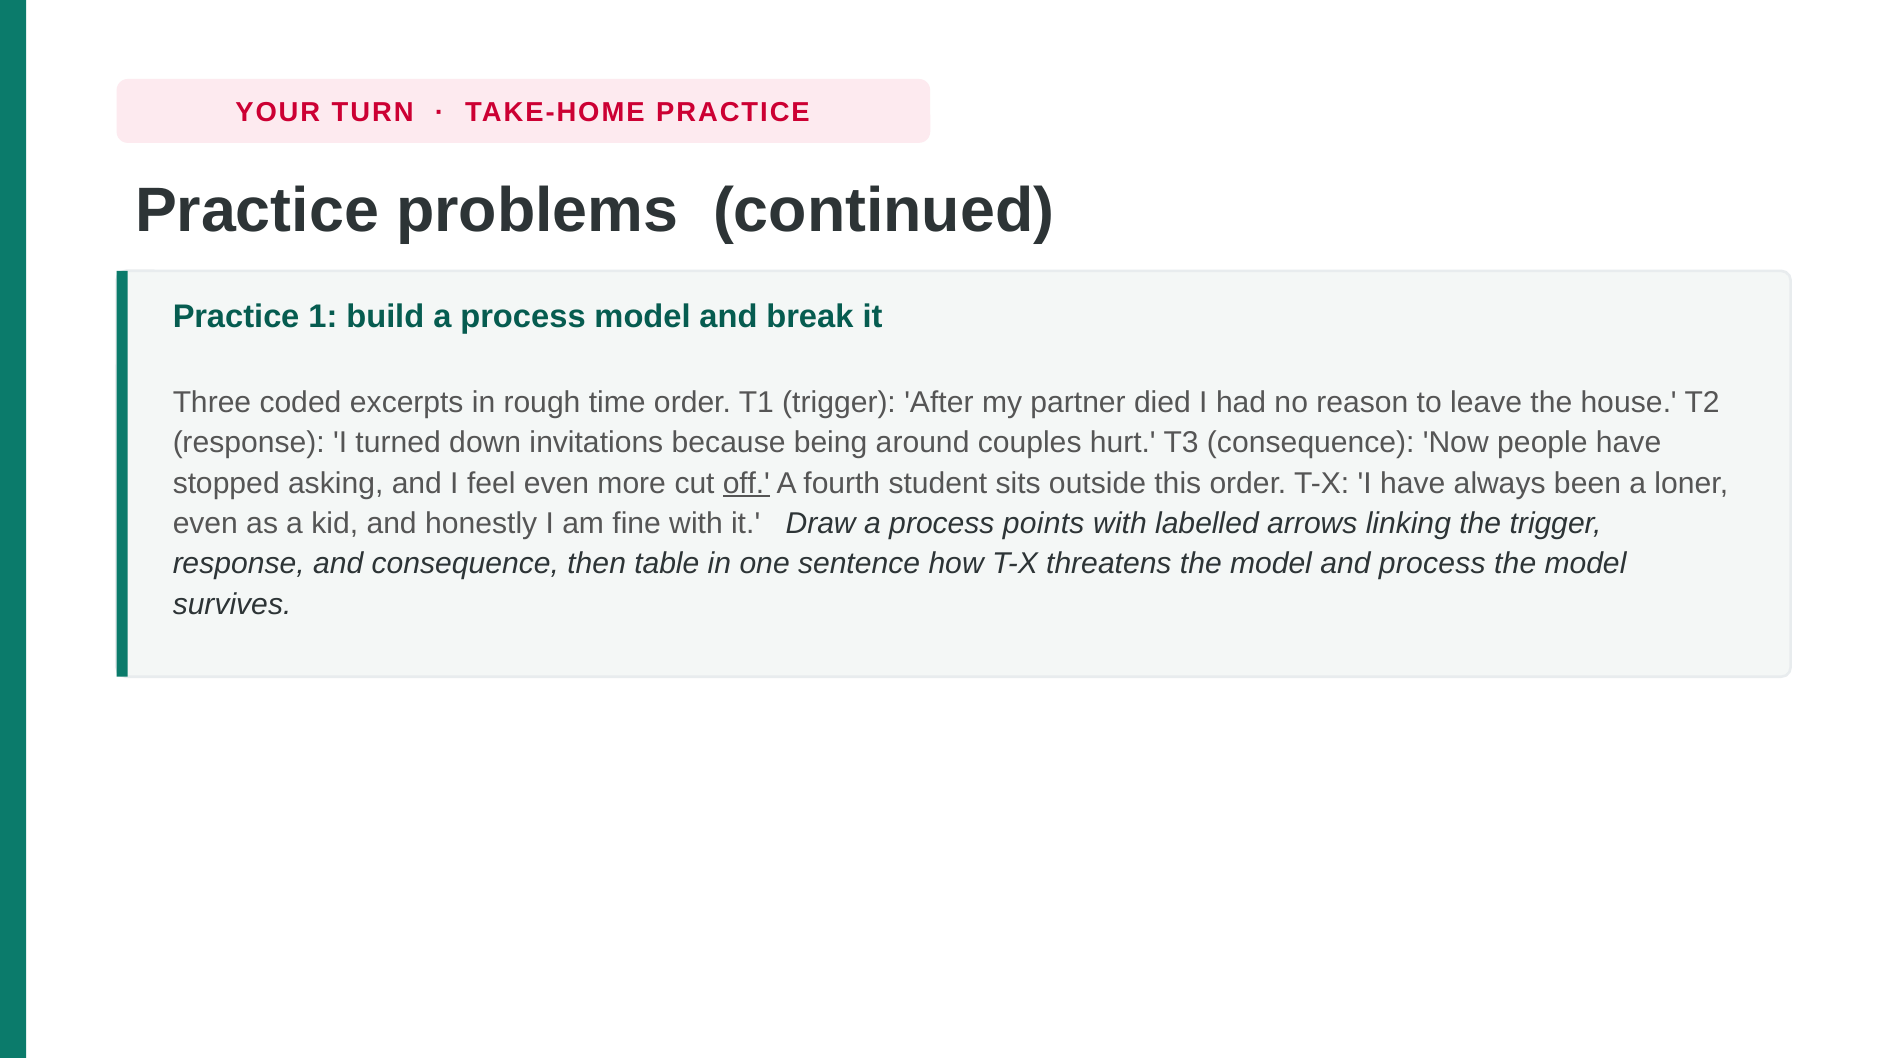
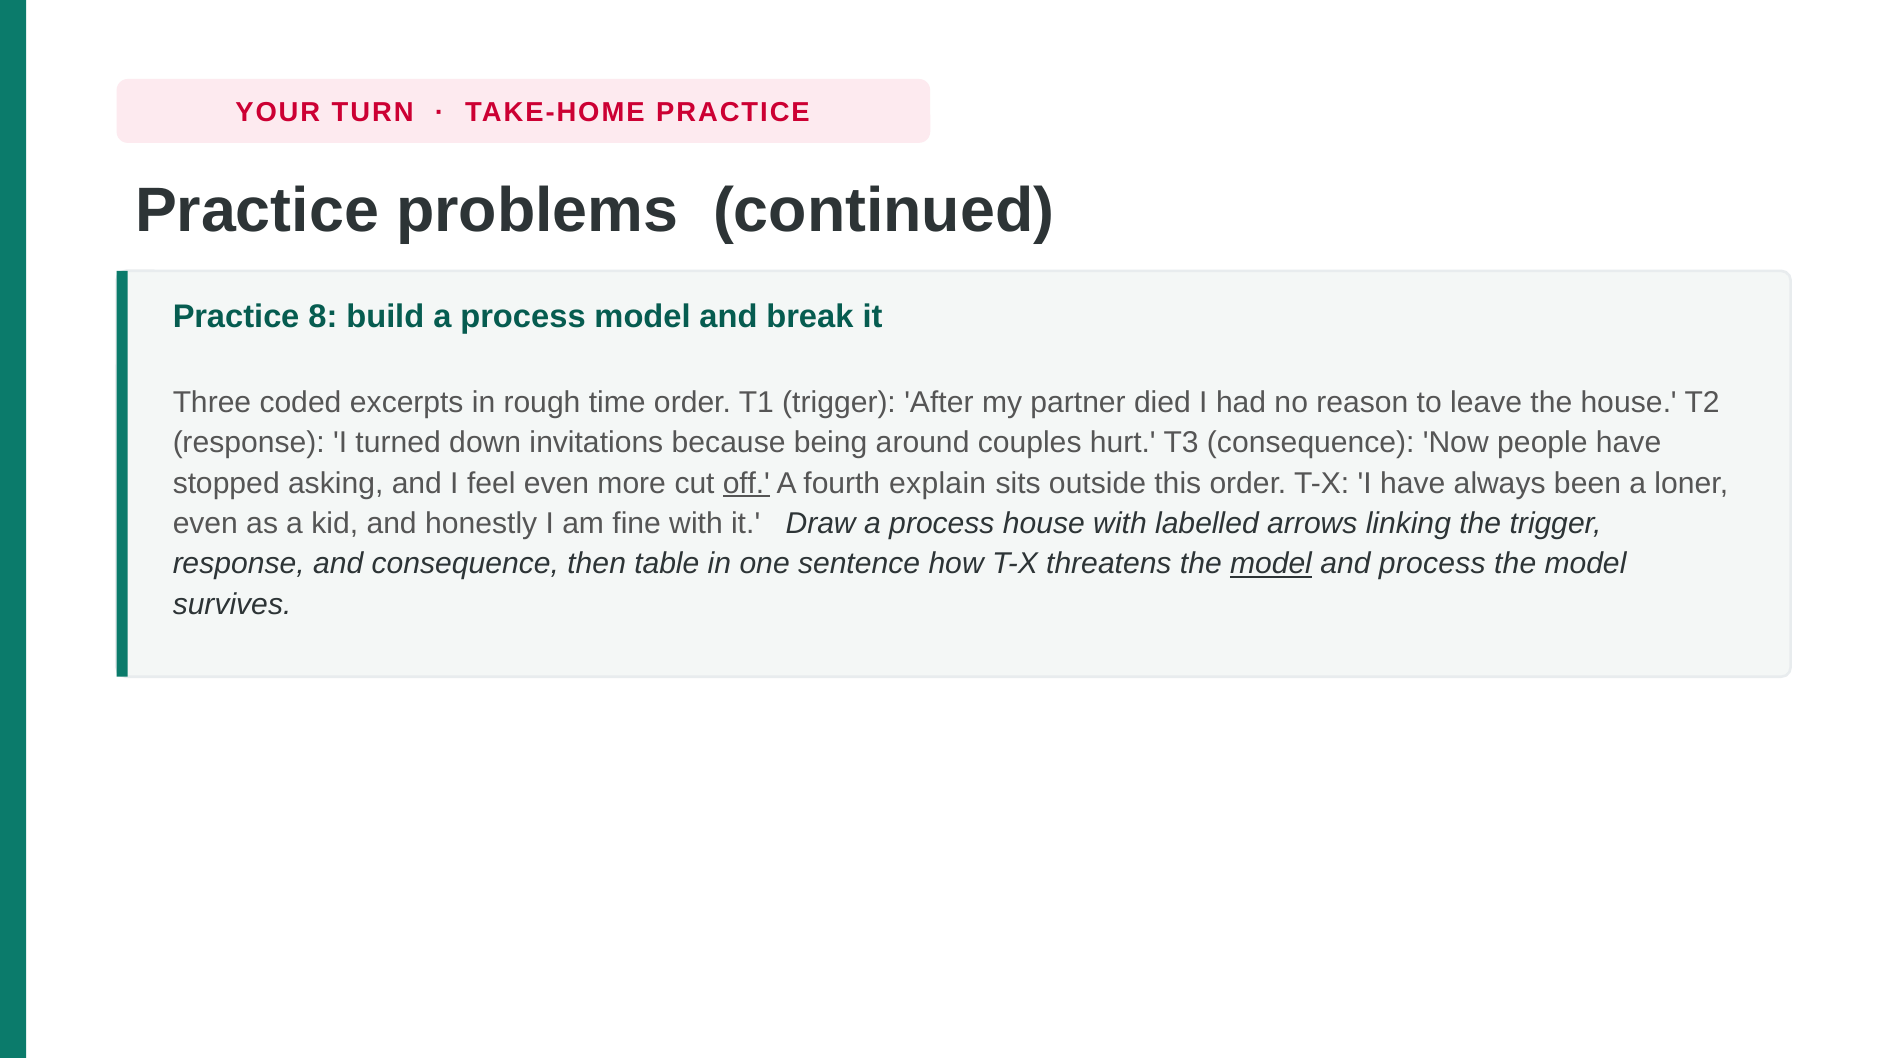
1: 1 -> 8
student: student -> explain
process points: points -> house
model at (1271, 564) underline: none -> present
